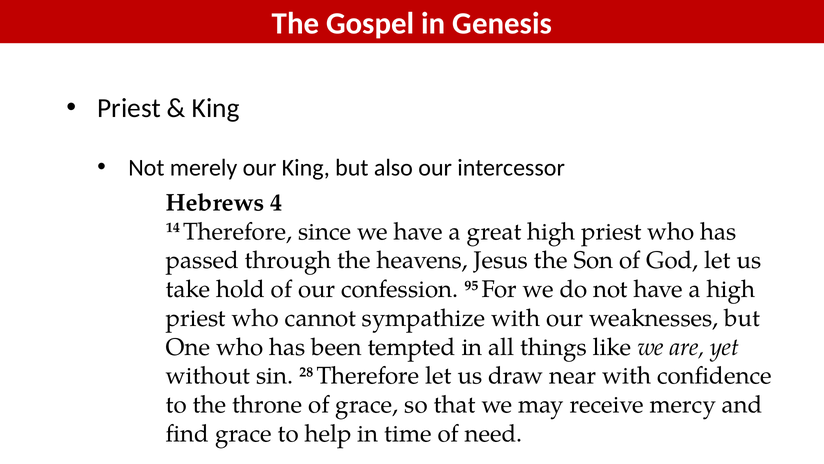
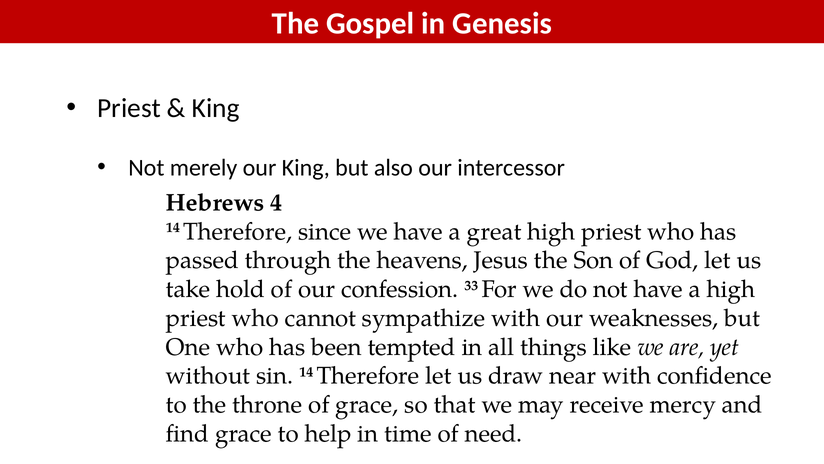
95: 95 -> 33
sin 28: 28 -> 14
